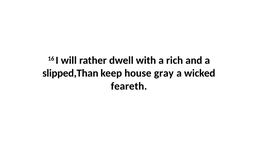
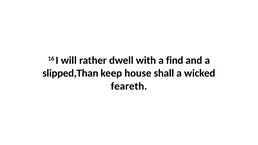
rich: rich -> find
gray: gray -> shall
